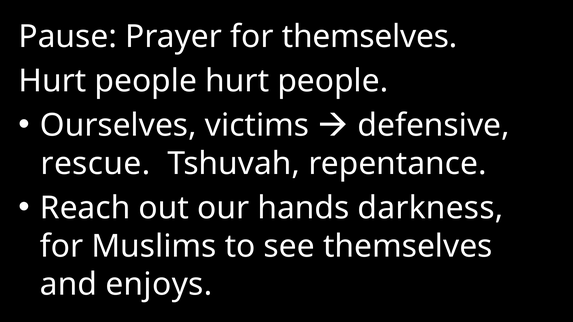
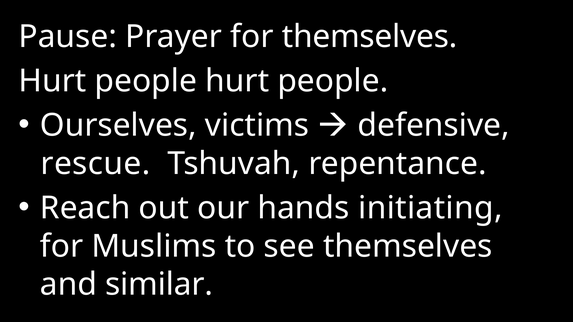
darkness: darkness -> initiating
enjoys: enjoys -> similar
